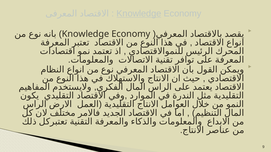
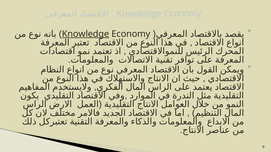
Knowledge at (86, 34) underline: none -> present
